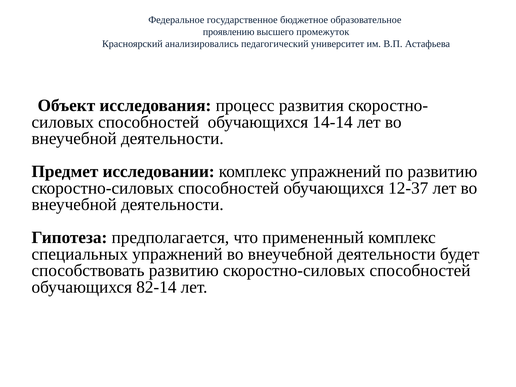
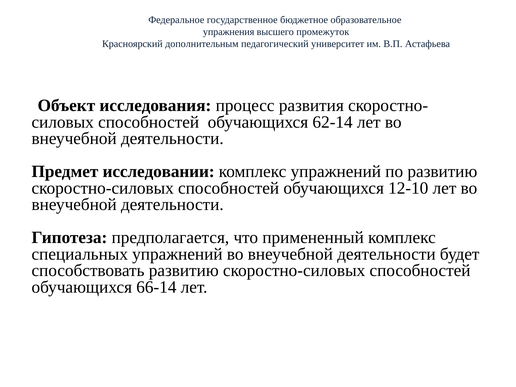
проявлению: проявлению -> упражнения
анализировались: анализировались -> дополнительным
14-14: 14-14 -> 62-14
12-37: 12-37 -> 12-10
82-14: 82-14 -> 66-14
